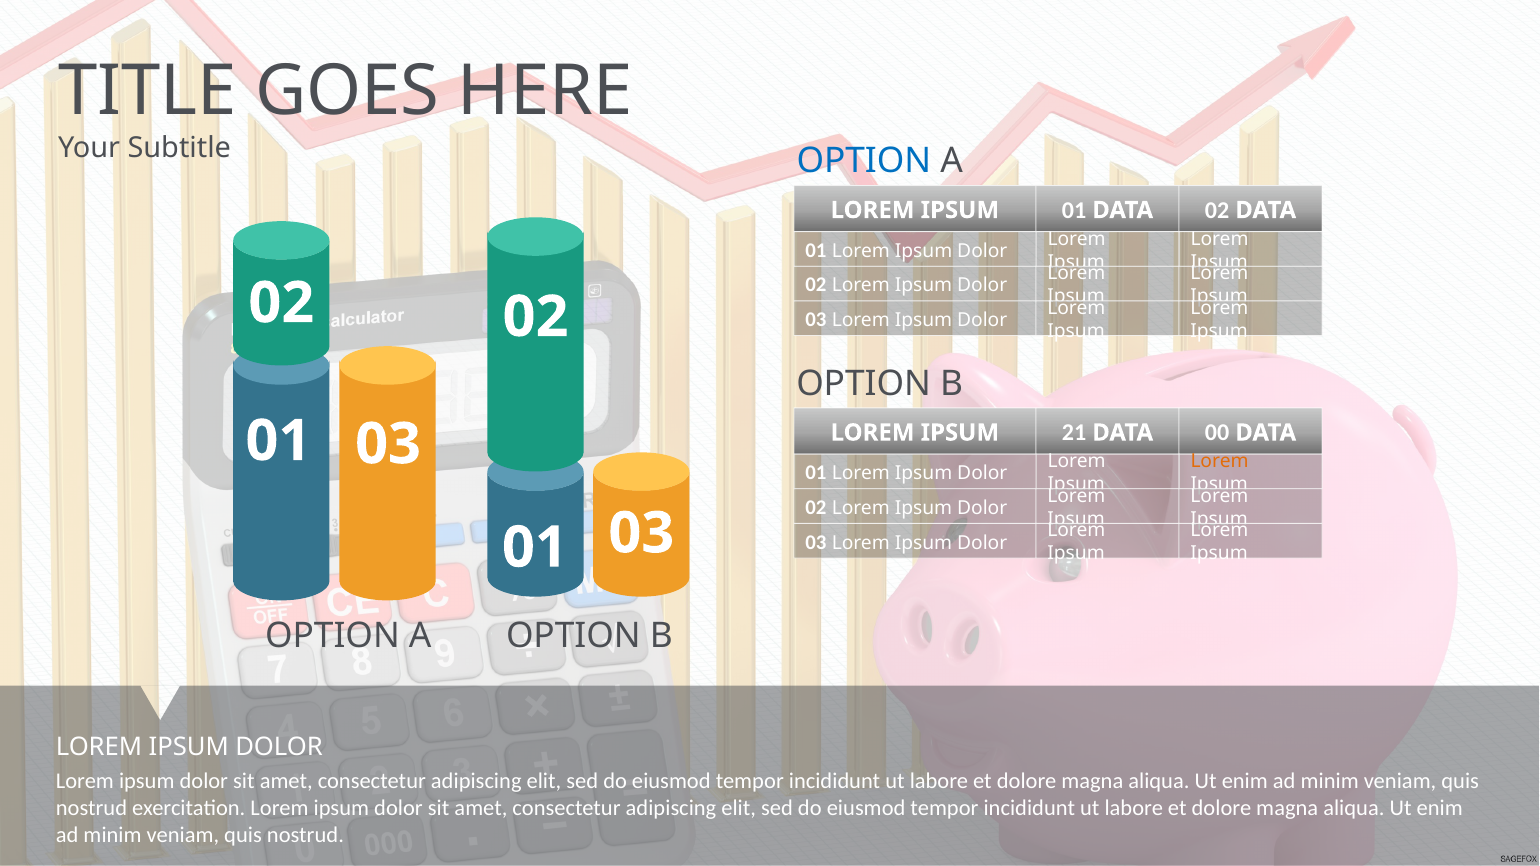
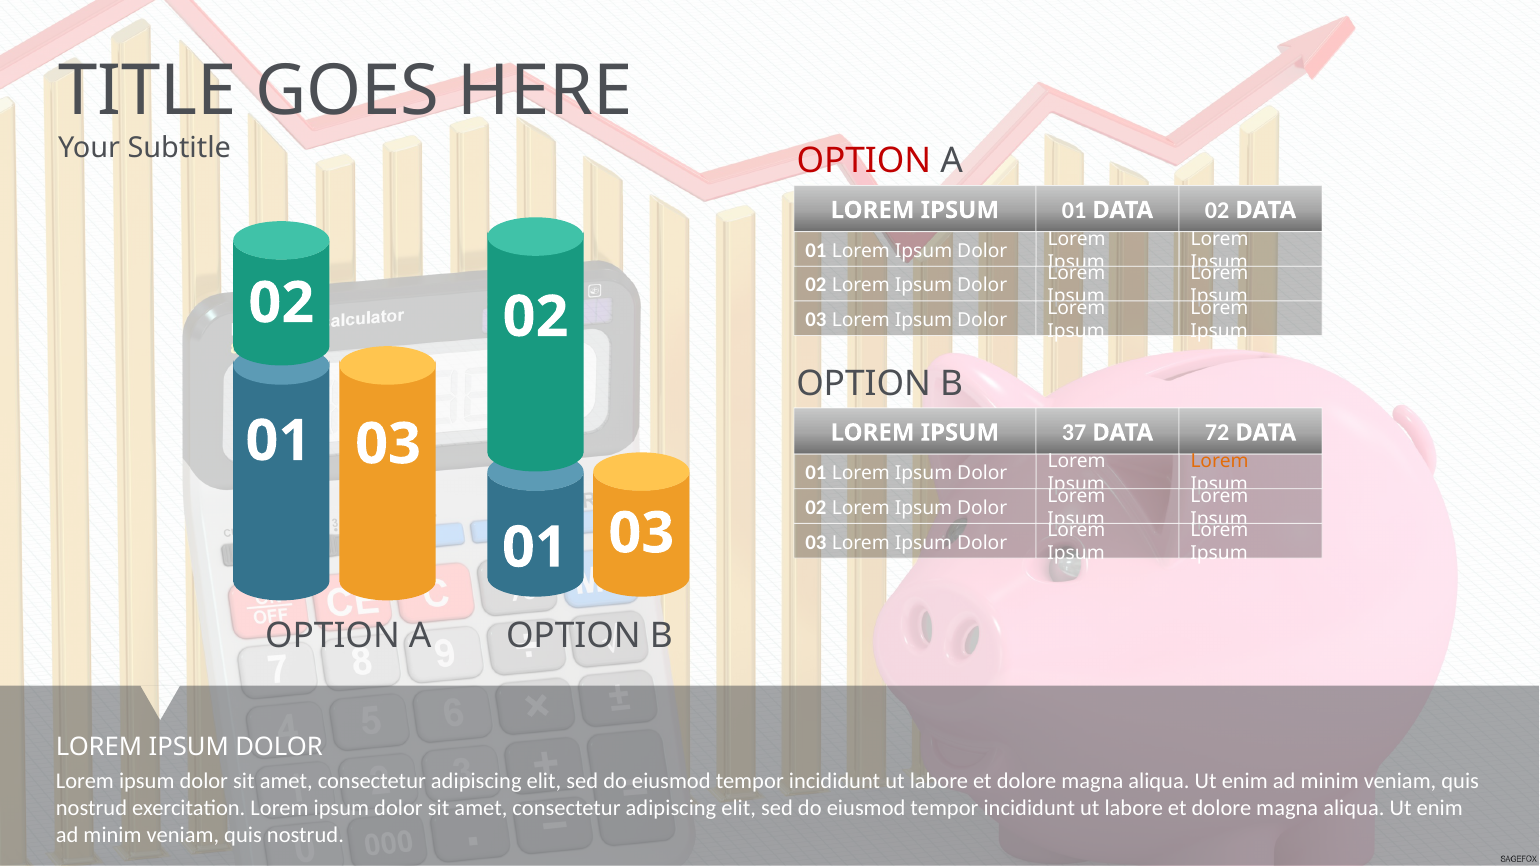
OPTION at (864, 161) colour: blue -> red
21: 21 -> 37
00: 00 -> 72
